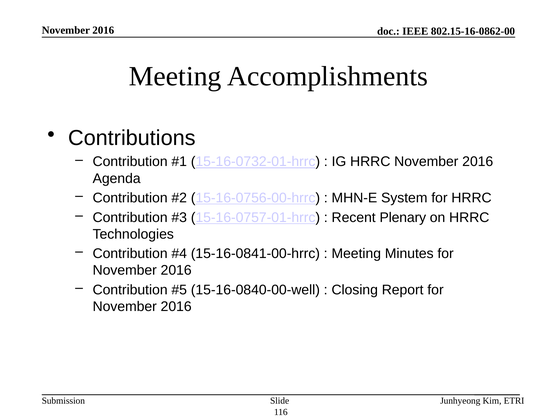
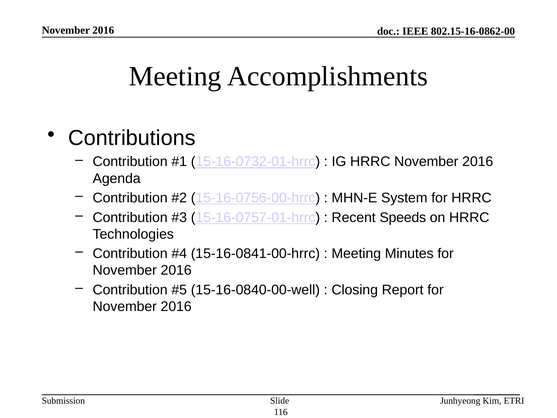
Plenary: Plenary -> Speeds
